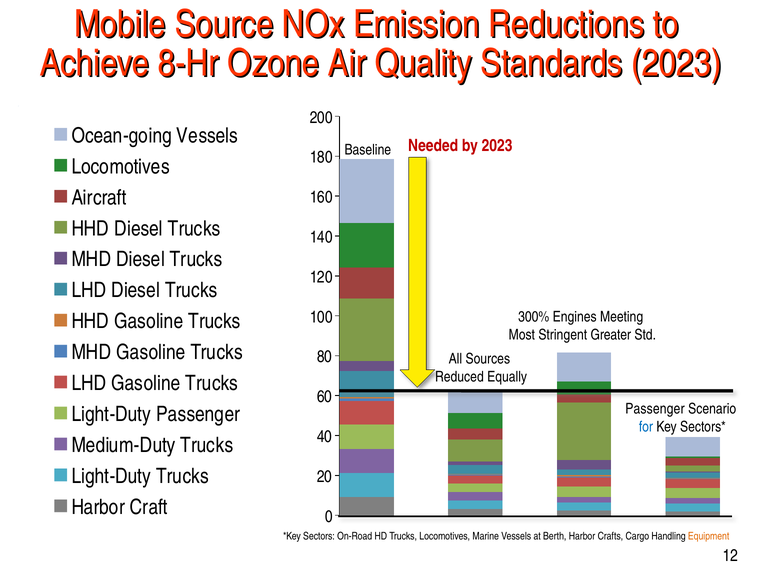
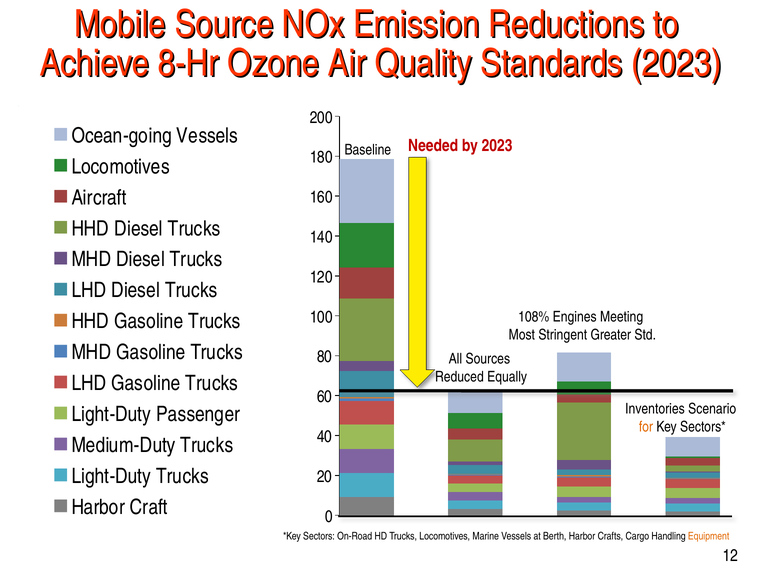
300%: 300% -> 108%
Passenger at (655, 409): Passenger -> Inventories
for colour: blue -> orange
